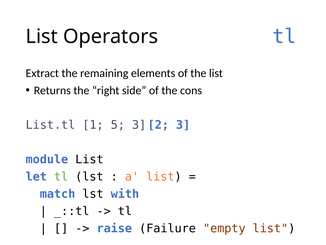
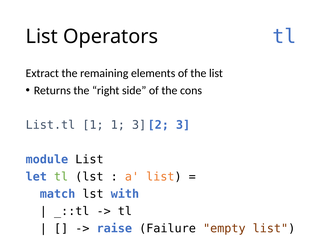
1 5: 5 -> 1
